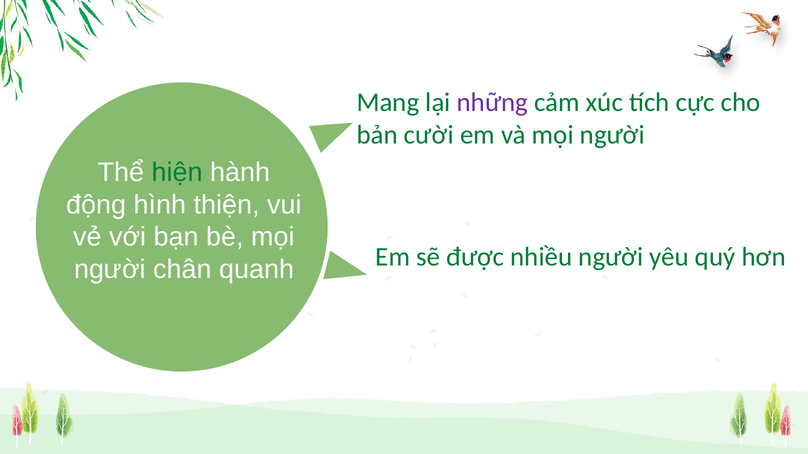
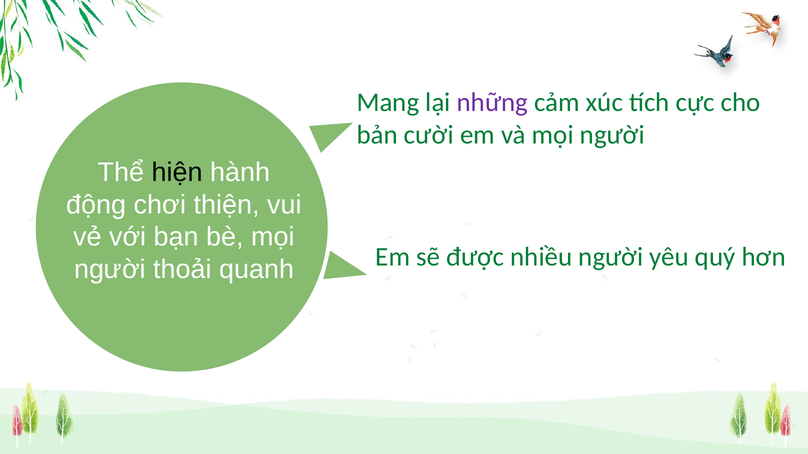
hiện colour: green -> black
hình: hình -> chơi
chân: chân -> thoải
